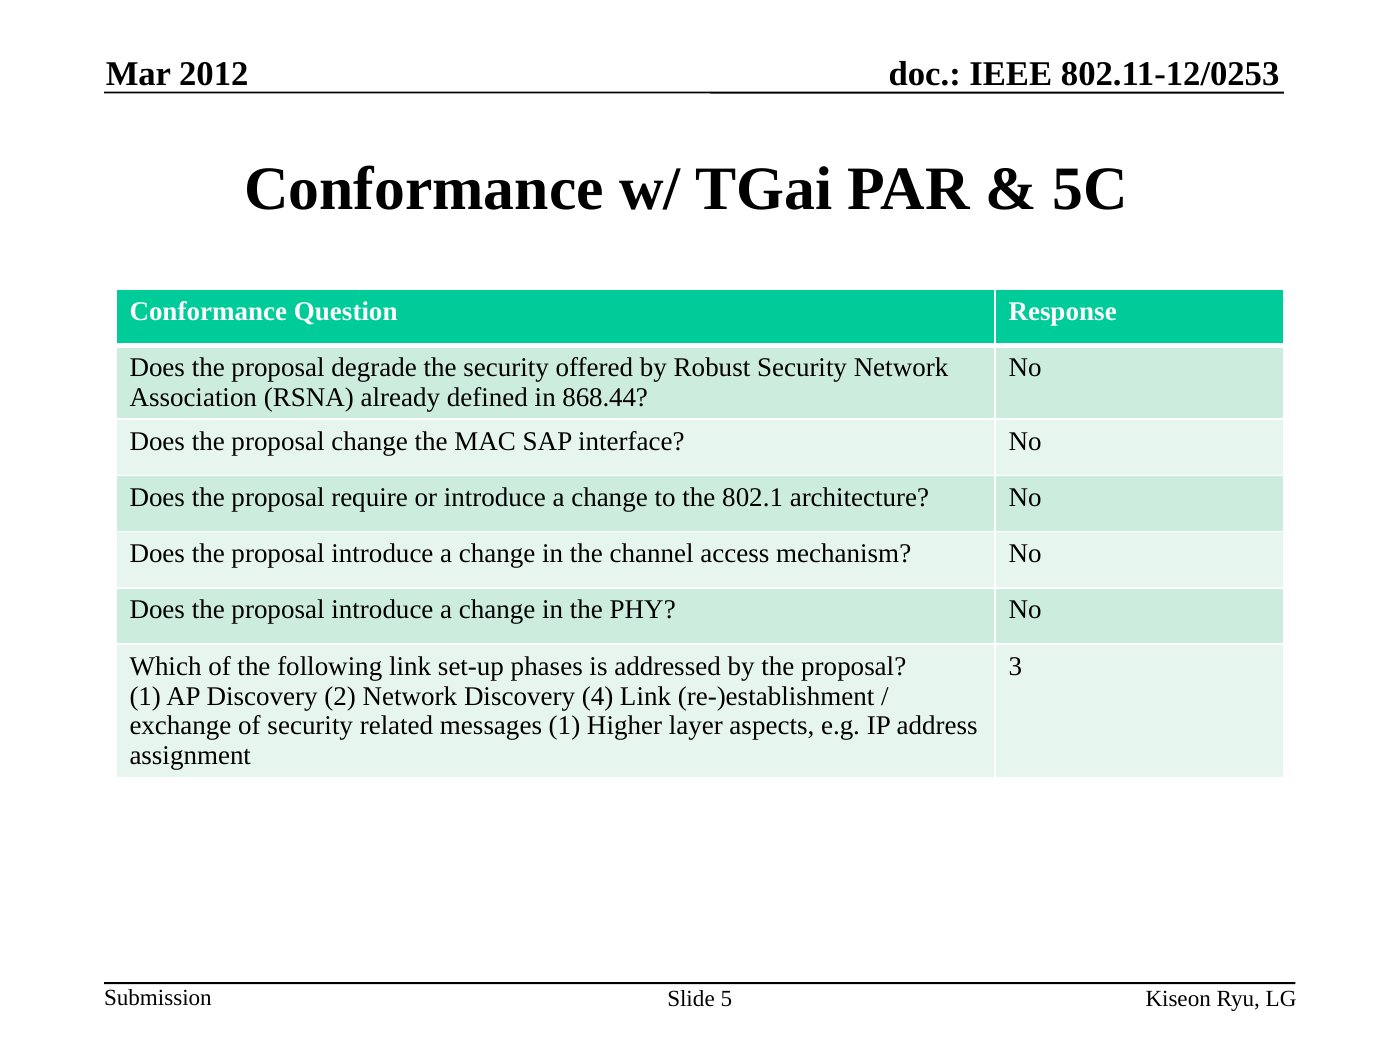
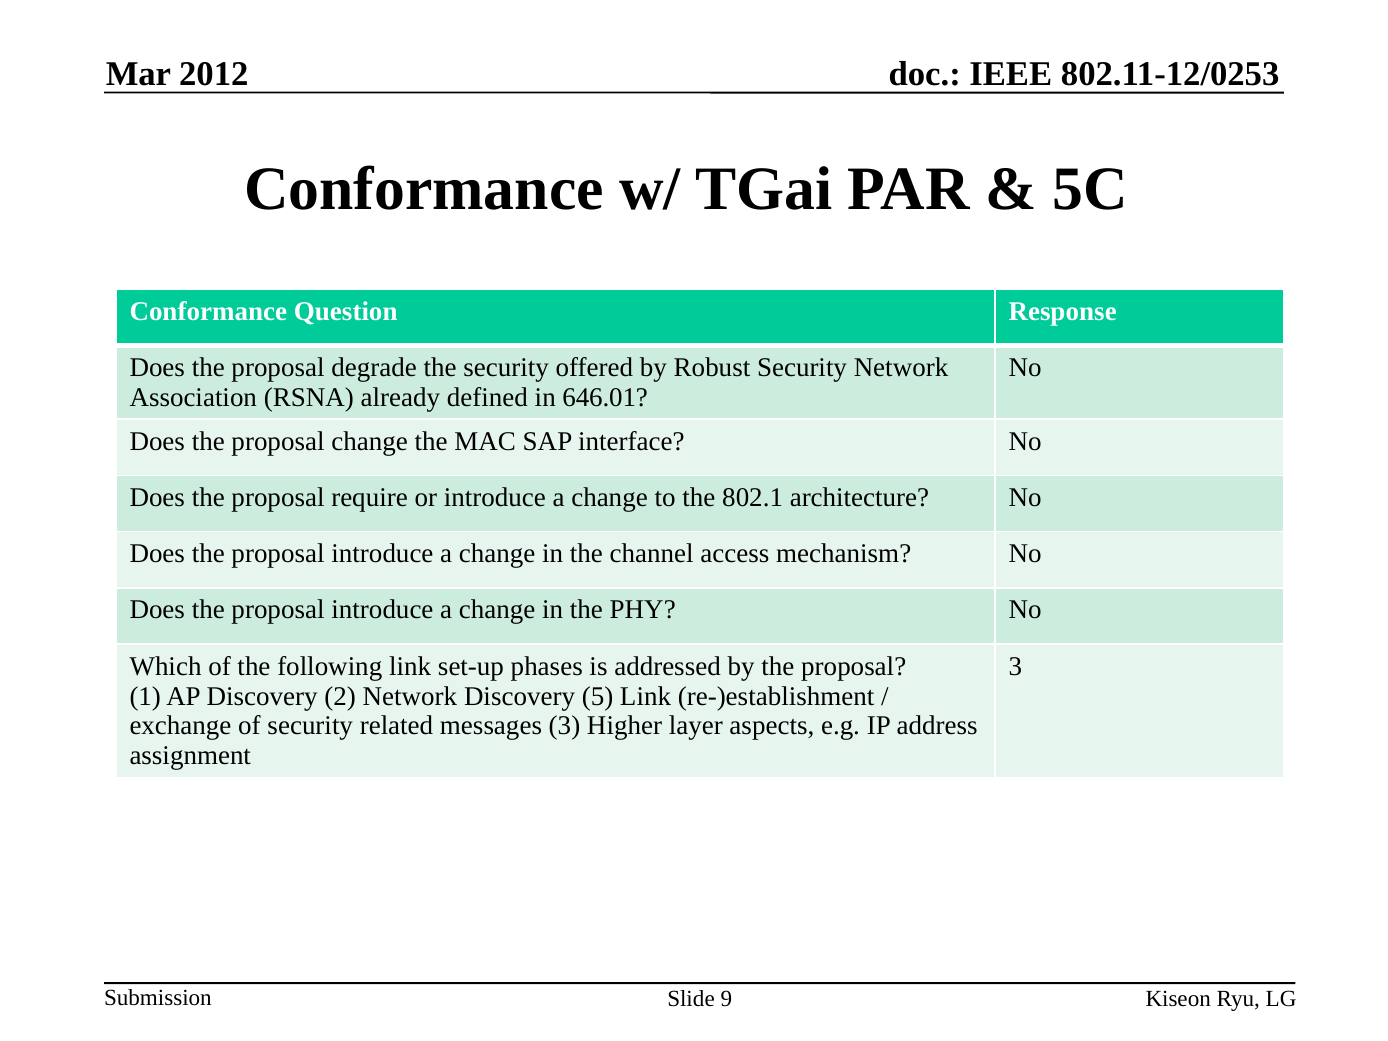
868.44: 868.44 -> 646.01
4: 4 -> 5
messages 1: 1 -> 3
5: 5 -> 9
